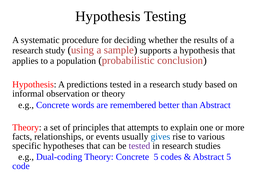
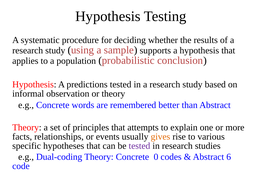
gives colour: blue -> orange
Concrete 5: 5 -> 0
Abstract 5: 5 -> 6
